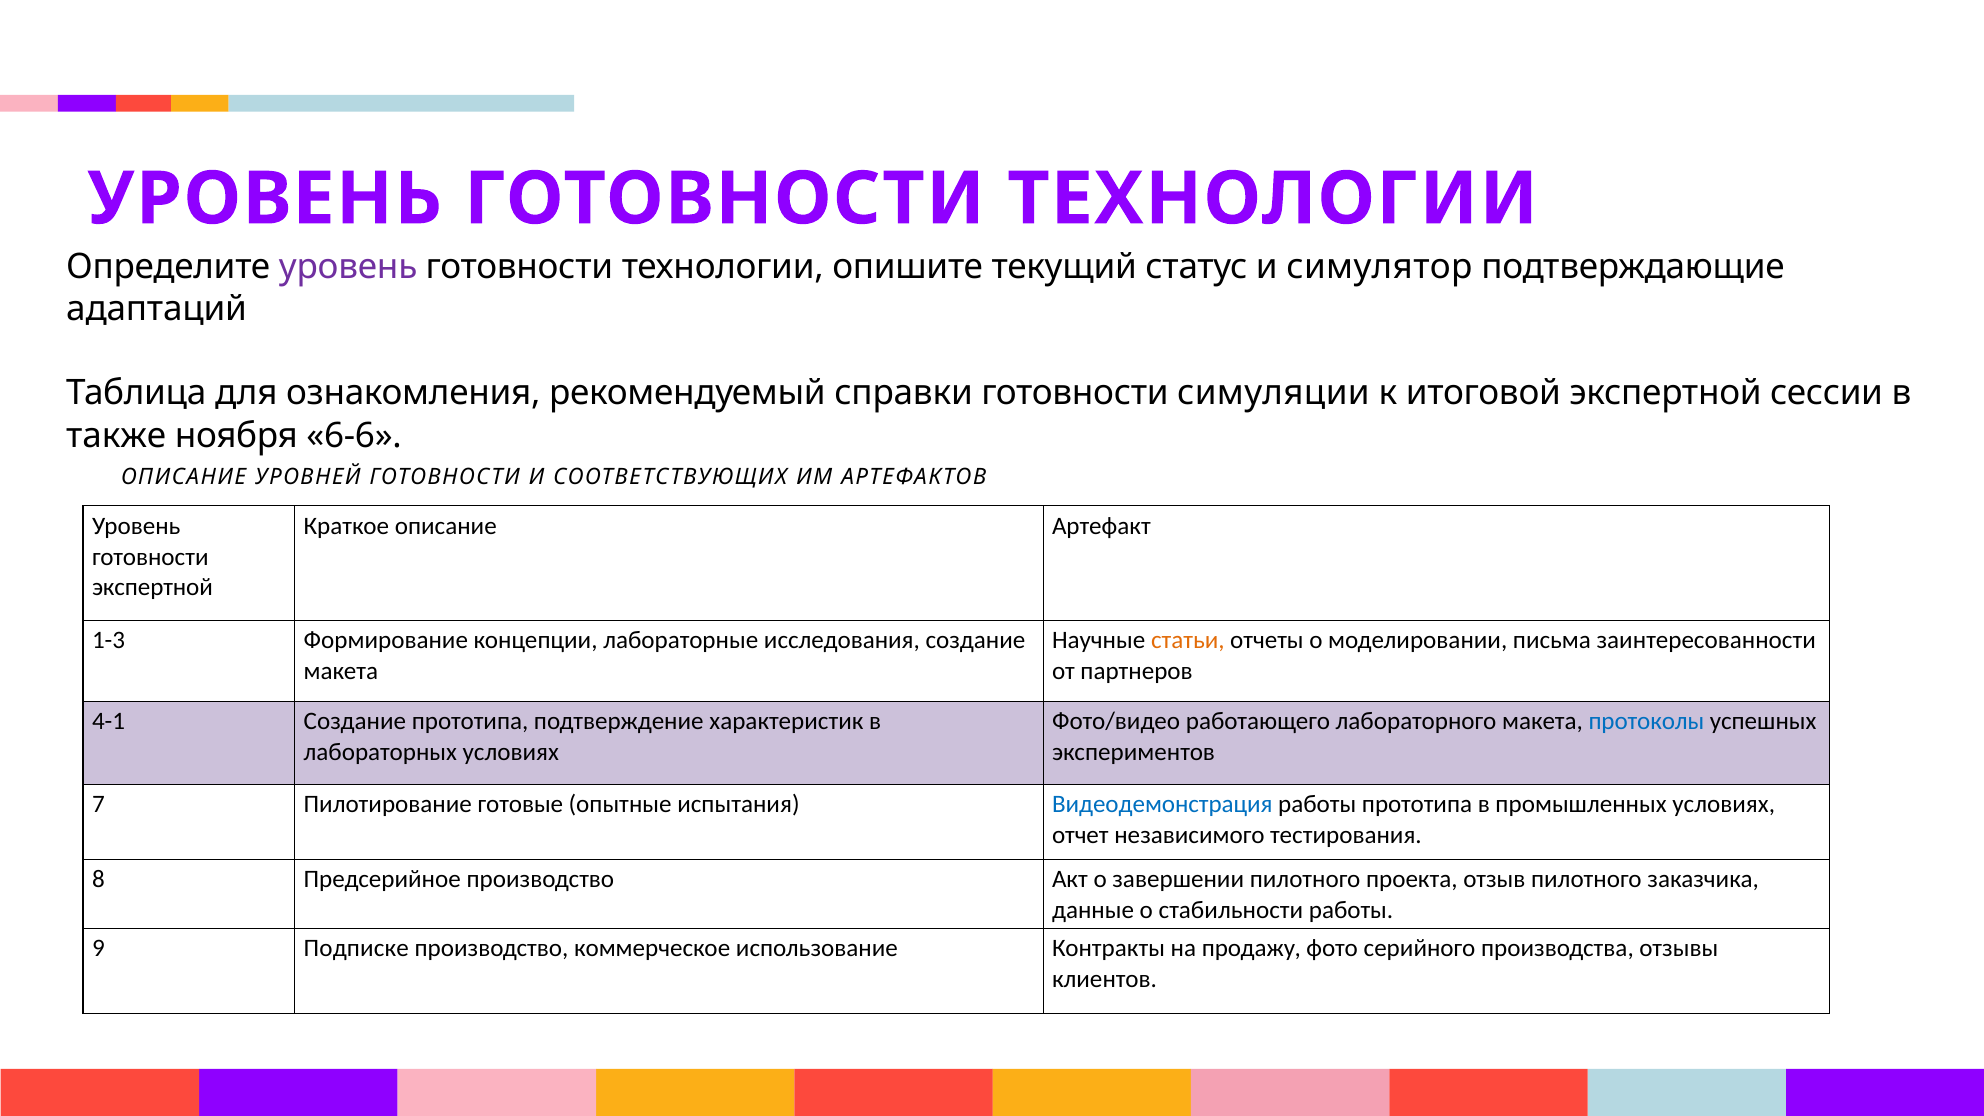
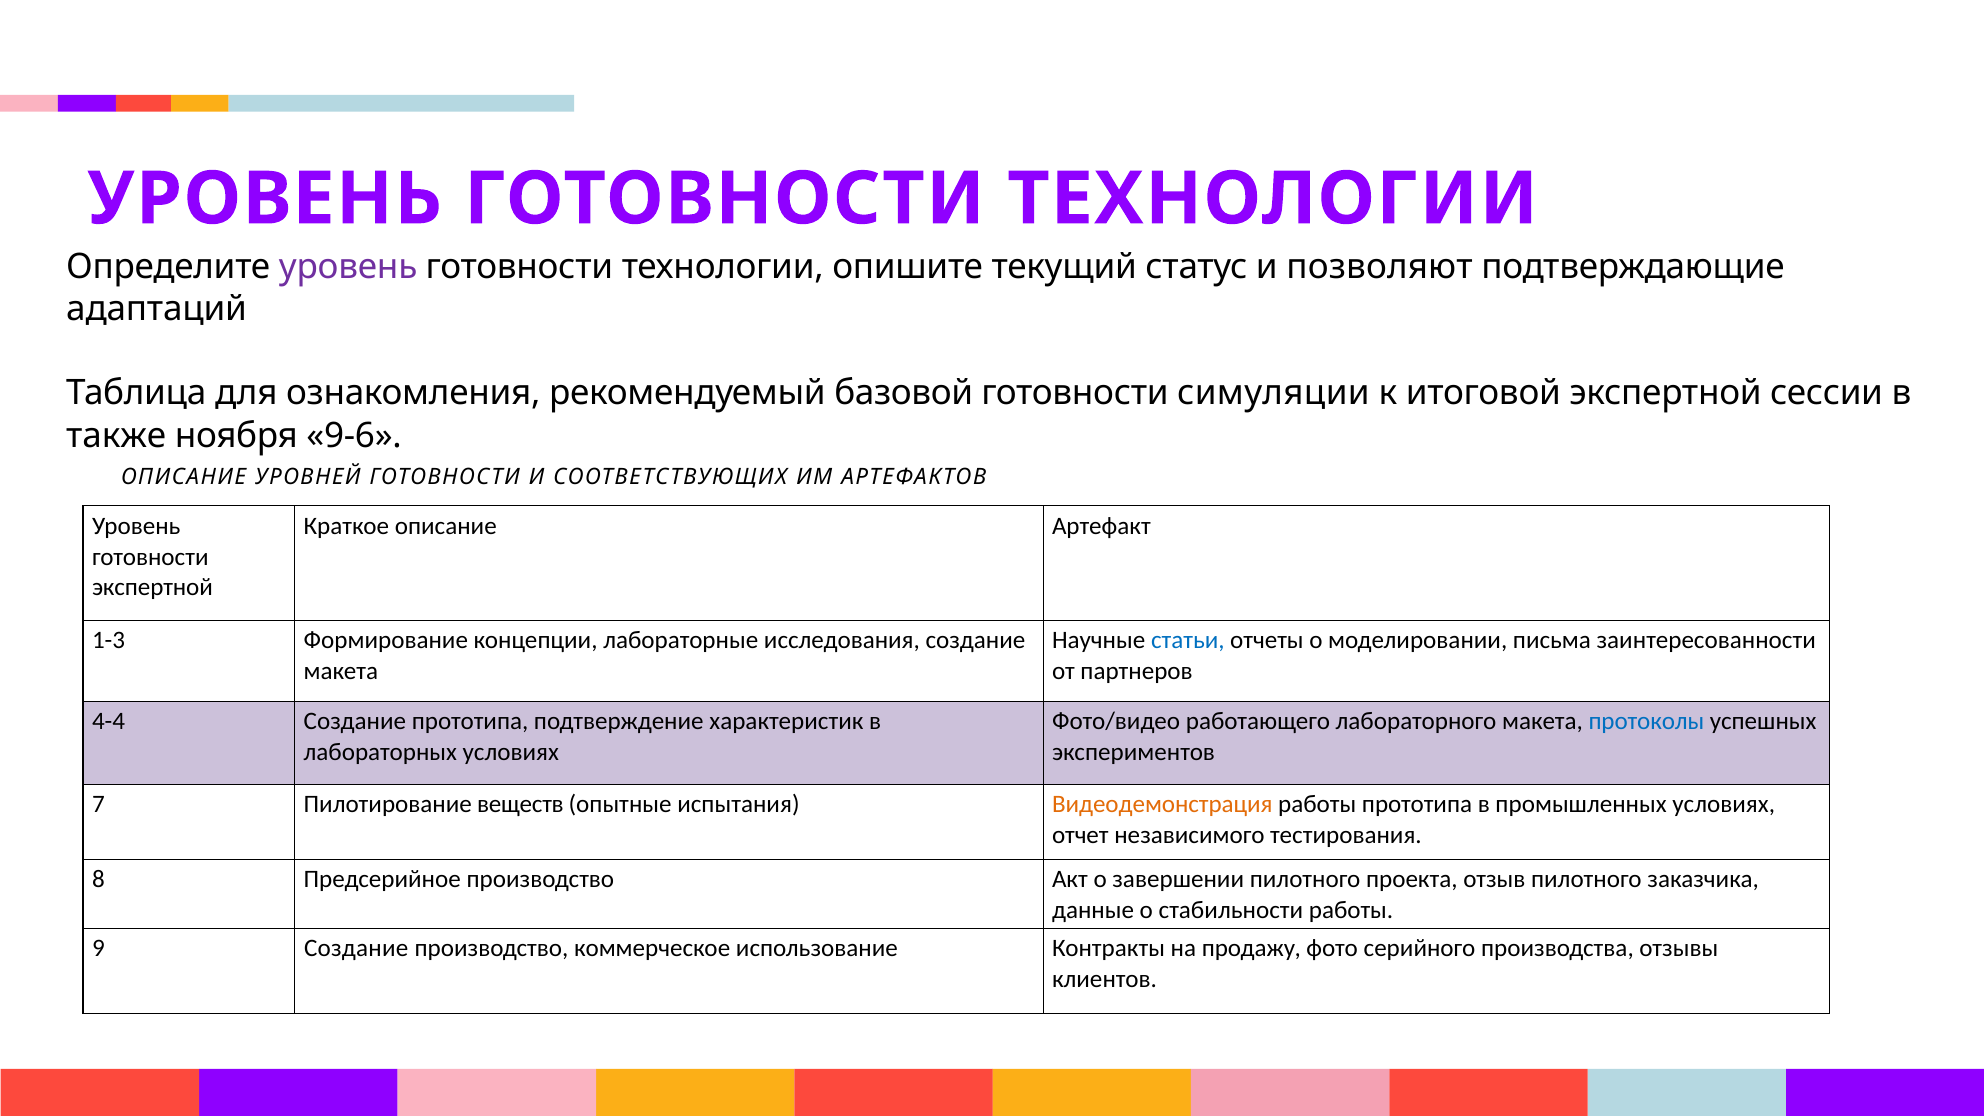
симулятор: симулятор -> позволяют
справки: справки -> базовой
6-6: 6-6 -> 9-6
статьи colour: orange -> blue
4-1: 4-1 -> 4-4
готовые: готовые -> веществ
Видеодемонстрация colour: blue -> orange
9 Подписке: Подписке -> Создание
